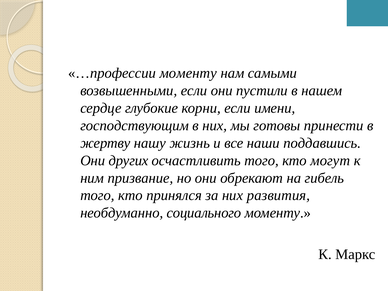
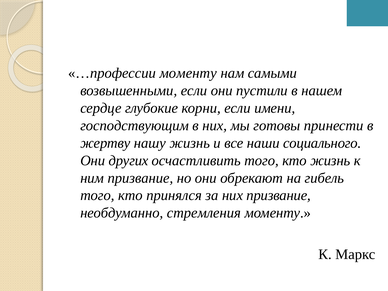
поддавшись: поддавшись -> социального
кто могут: могут -> жизнь
них развития: развития -> призвание
социального: социального -> стремления
